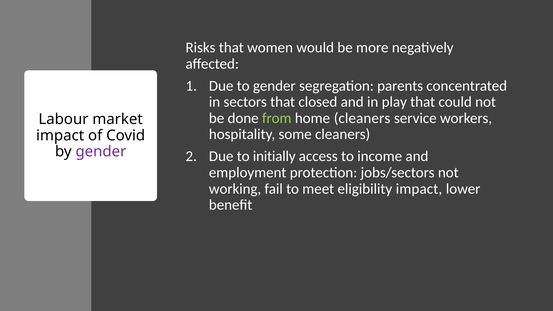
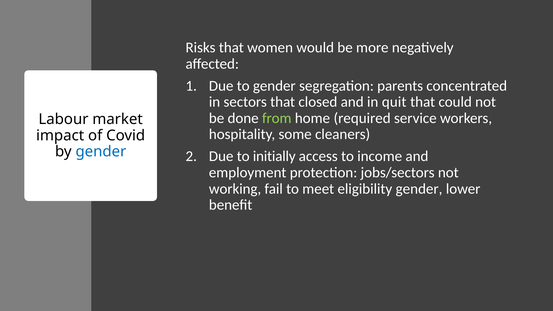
play: play -> quit
home cleaners: cleaners -> required
gender at (101, 152) colour: purple -> blue
eligibility impact: impact -> gender
